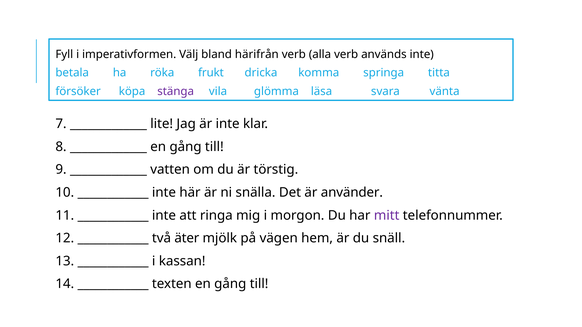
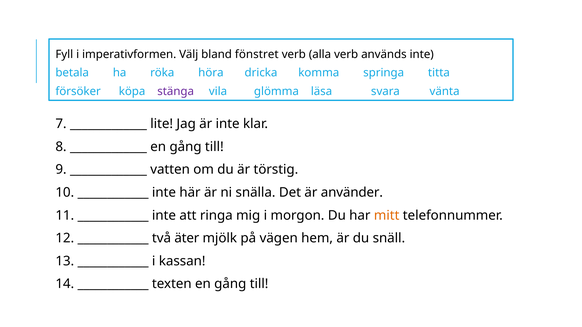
härifrån: härifrån -> fönstret
frukt: frukt -> höra
mitt colour: purple -> orange
